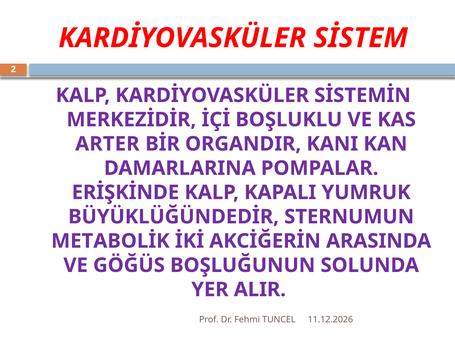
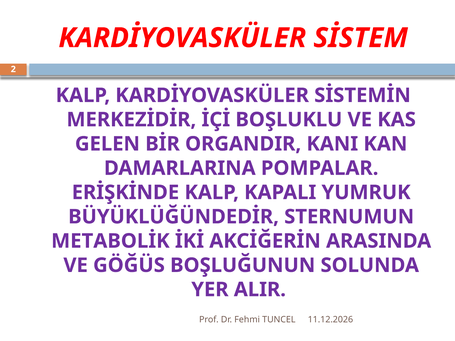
ARTER: ARTER -> GELEN
